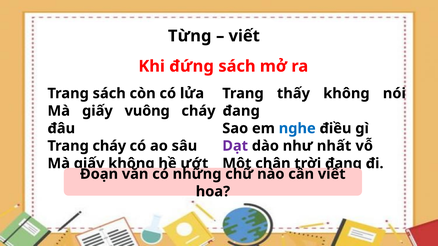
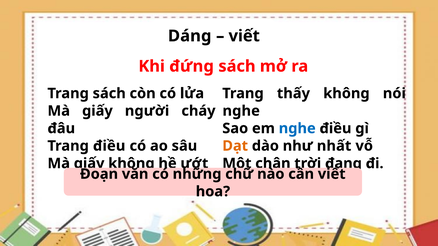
Từng: Từng -> Dáng
vuông: vuông -> người
đang at (241, 111): đang -> nghe
Trang cháy: cháy -> điều
Dạt colour: purple -> orange
